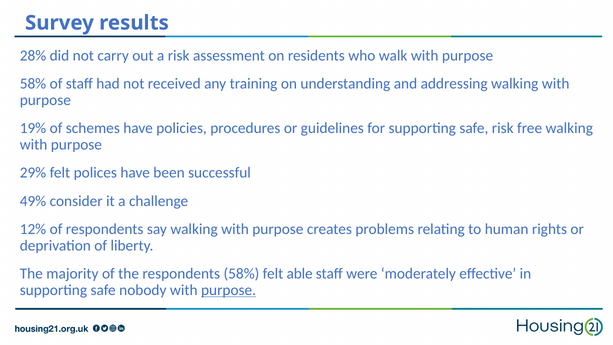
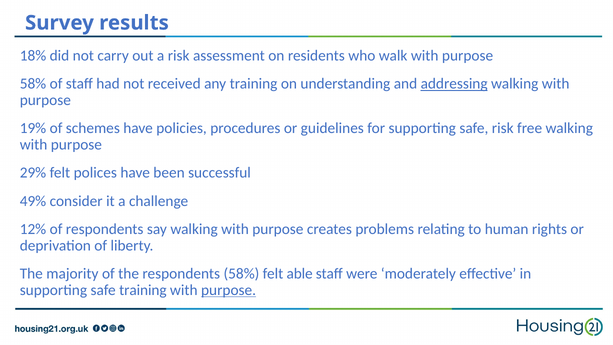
28%: 28% -> 18%
addressing underline: none -> present
safe nobody: nobody -> training
